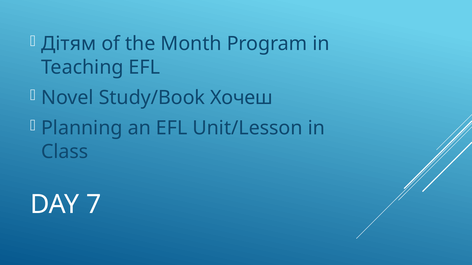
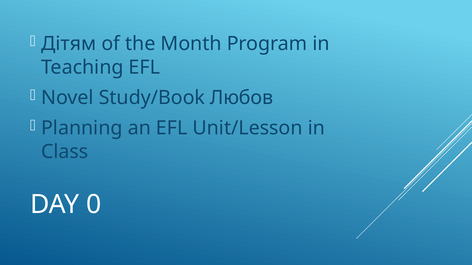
Хочеш: Хочеш -> Любов
7: 7 -> 0
